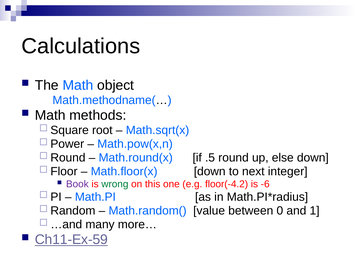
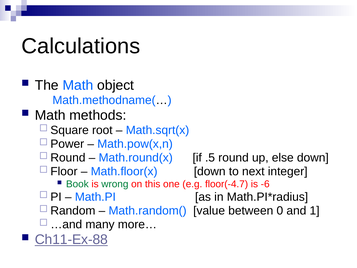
Book colour: purple -> green
floor(-4.2: floor(-4.2 -> floor(-4.7
Ch11-Ex-59: Ch11-Ex-59 -> Ch11-Ex-88
